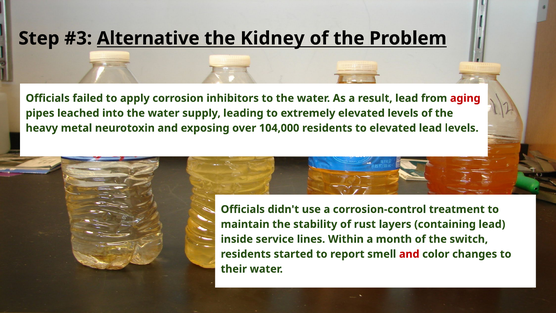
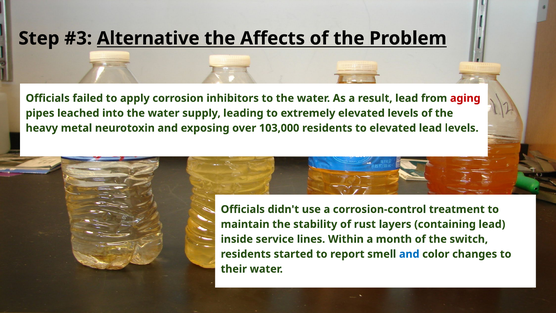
Kidney: Kidney -> Affects
104,000: 104,000 -> 103,000
and at (409, 254) colour: red -> blue
